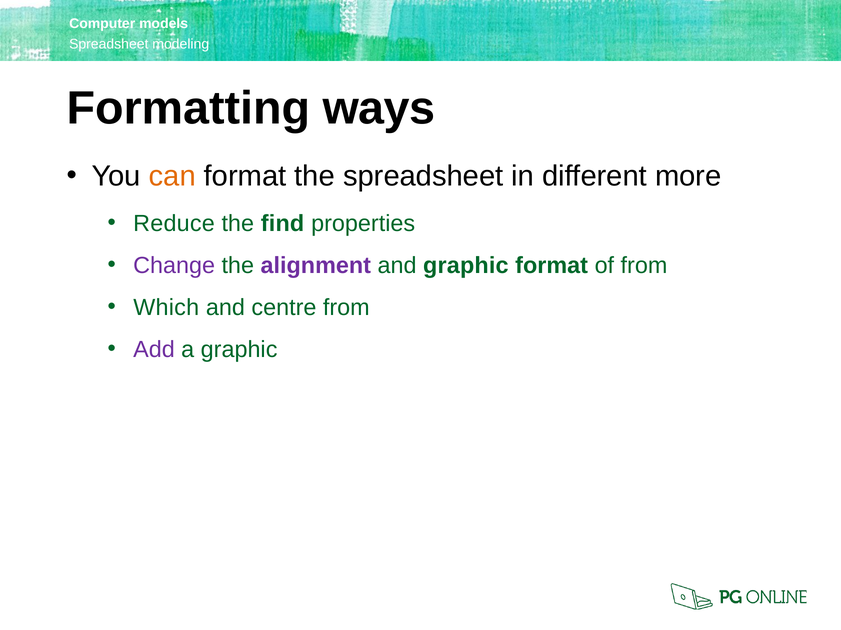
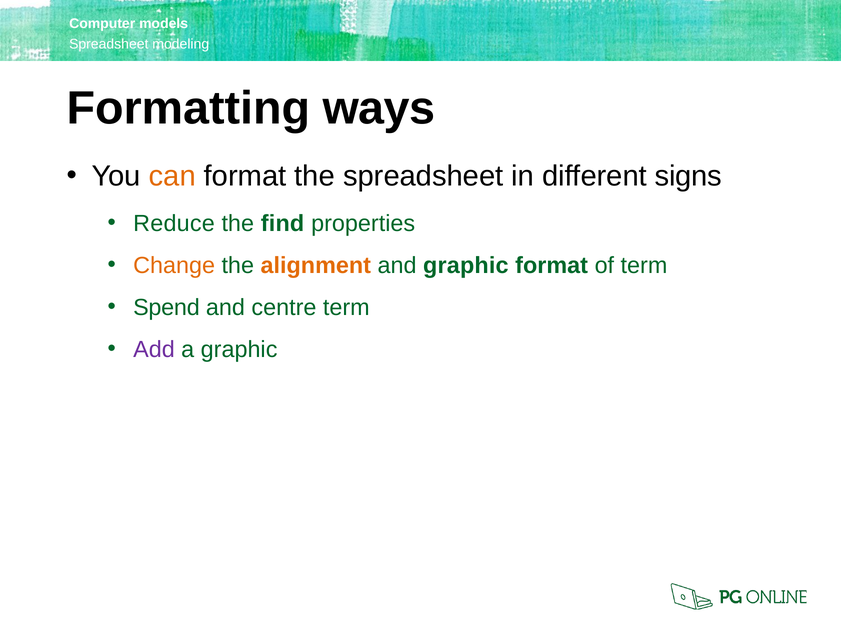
more: more -> signs
Change colour: purple -> orange
alignment colour: purple -> orange
of from: from -> term
Which: Which -> Spend
centre from: from -> term
